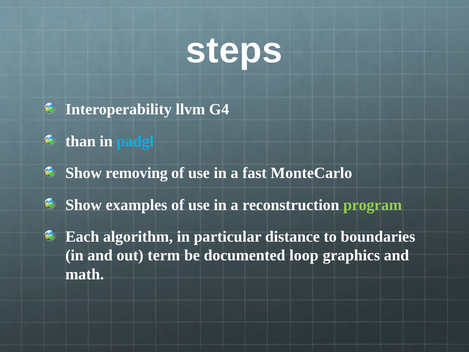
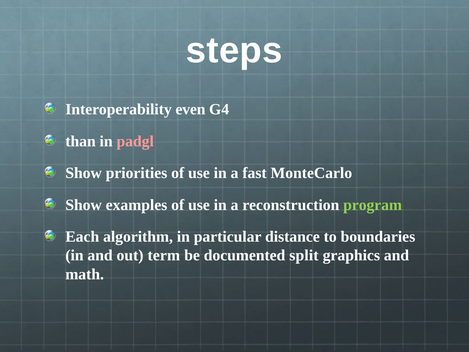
llvm: llvm -> even
padgl colour: light blue -> pink
removing: removing -> priorities
loop: loop -> split
